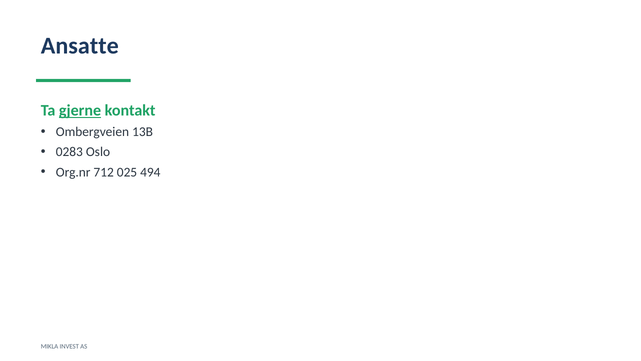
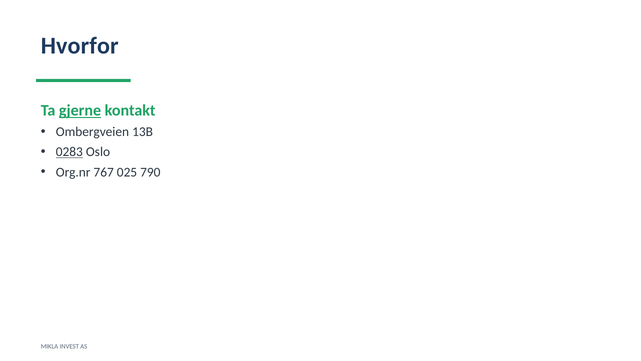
Ansatte: Ansatte -> Hvorfor
0283 underline: none -> present
712: 712 -> 767
494: 494 -> 790
